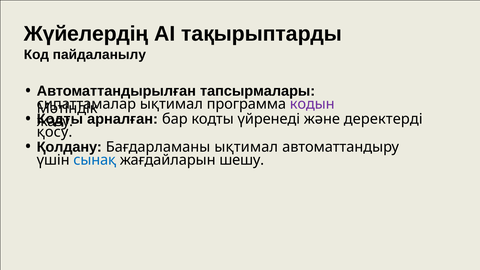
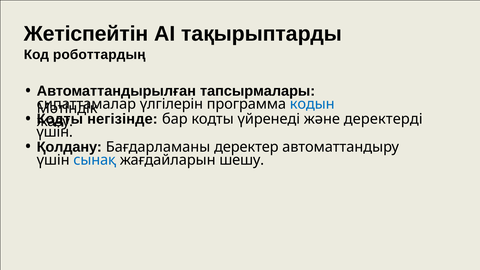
Жүйелердің: Жүйелердің -> Жетіспейтін
пайдаланылу: пайдаланылу -> роботтардың
ықтимал at (171, 104): ықтимал -> үлгілерін
кодын colour: purple -> blue
арналған: арналған -> негізінде
қосу at (55, 132): қосу -> үшін
Бағдарламаны ықтимал: ықтимал -> деректер
